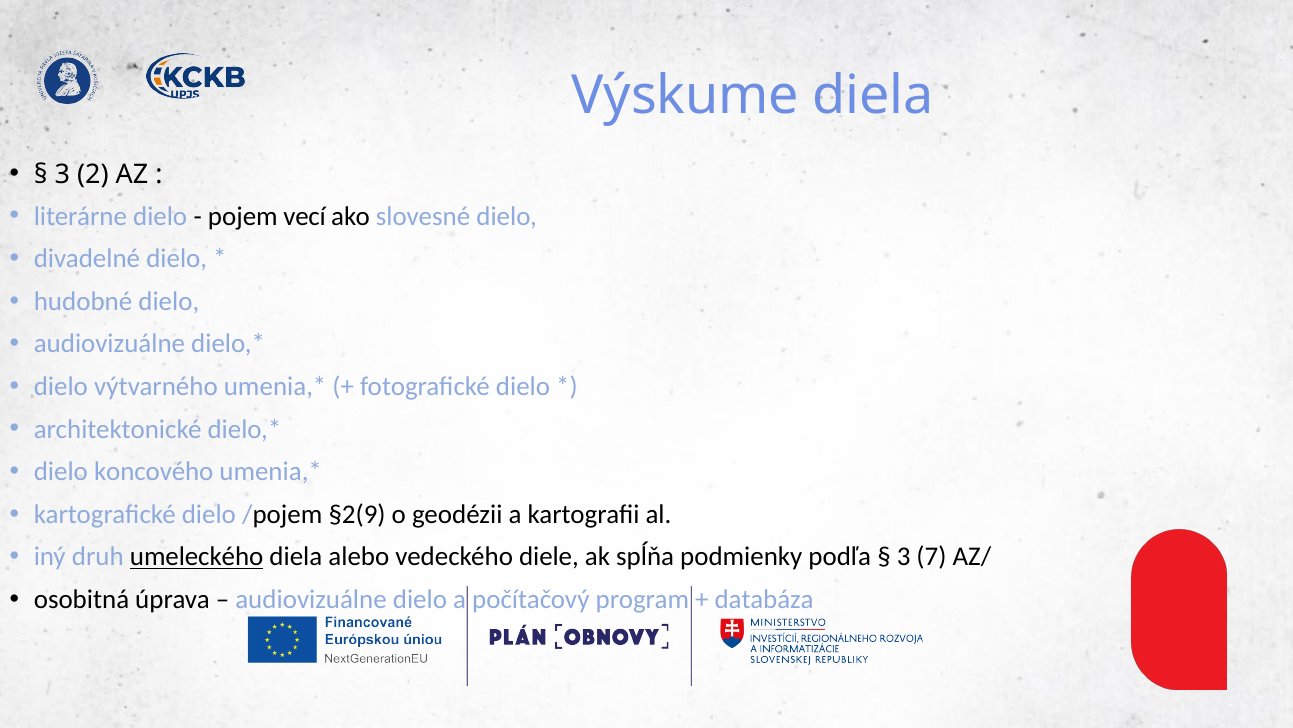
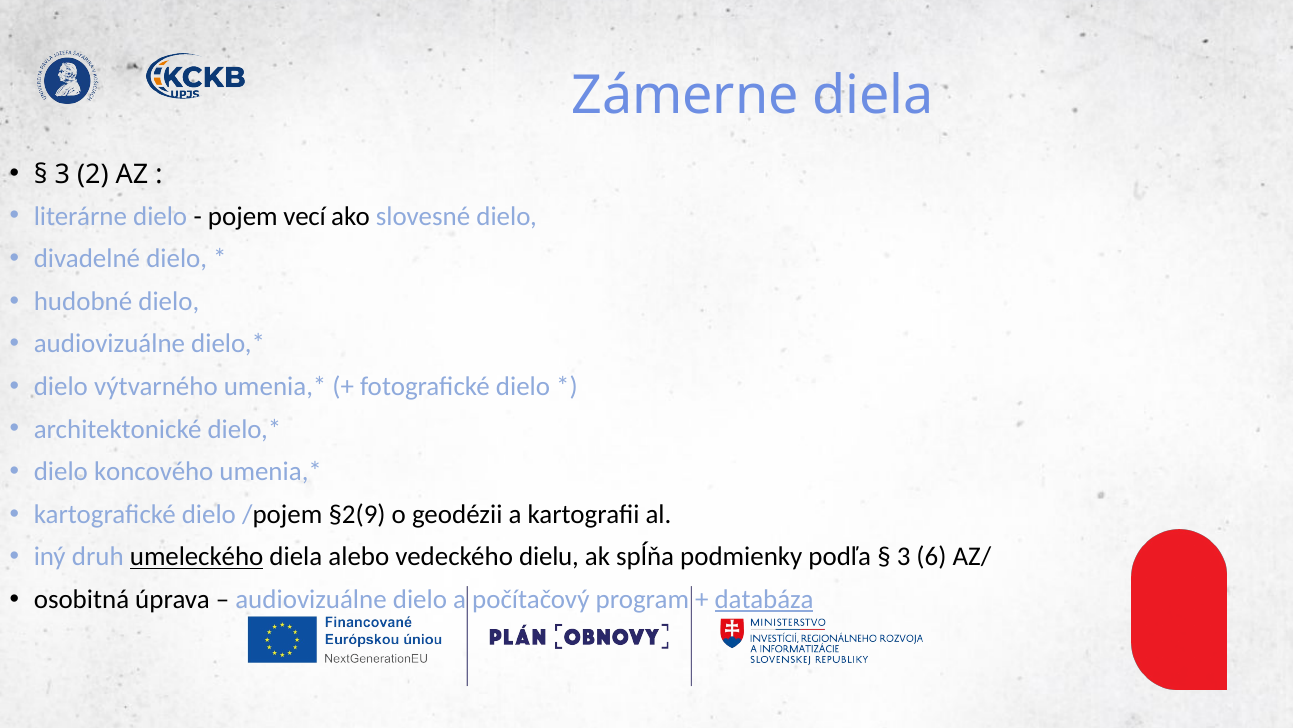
Výskume: Výskume -> Zámerne
diele: diele -> dielu
7: 7 -> 6
databáza underline: none -> present
